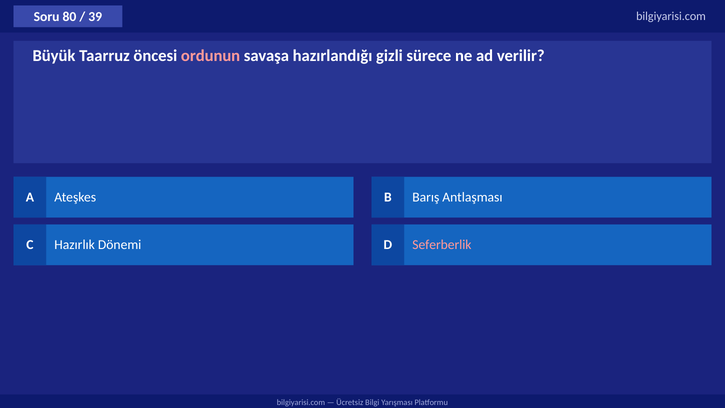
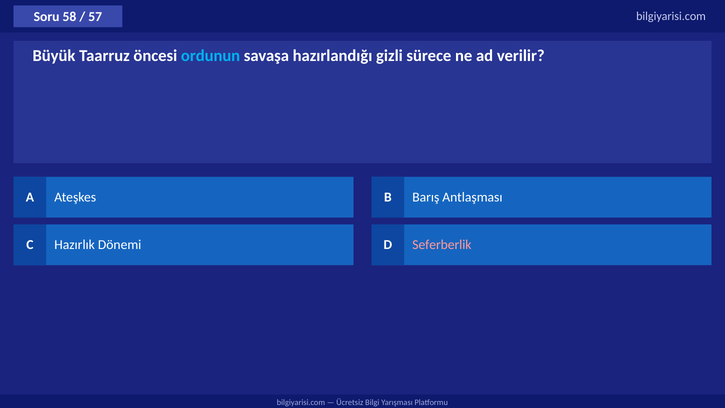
80: 80 -> 58
39: 39 -> 57
ordunun colour: pink -> light blue
